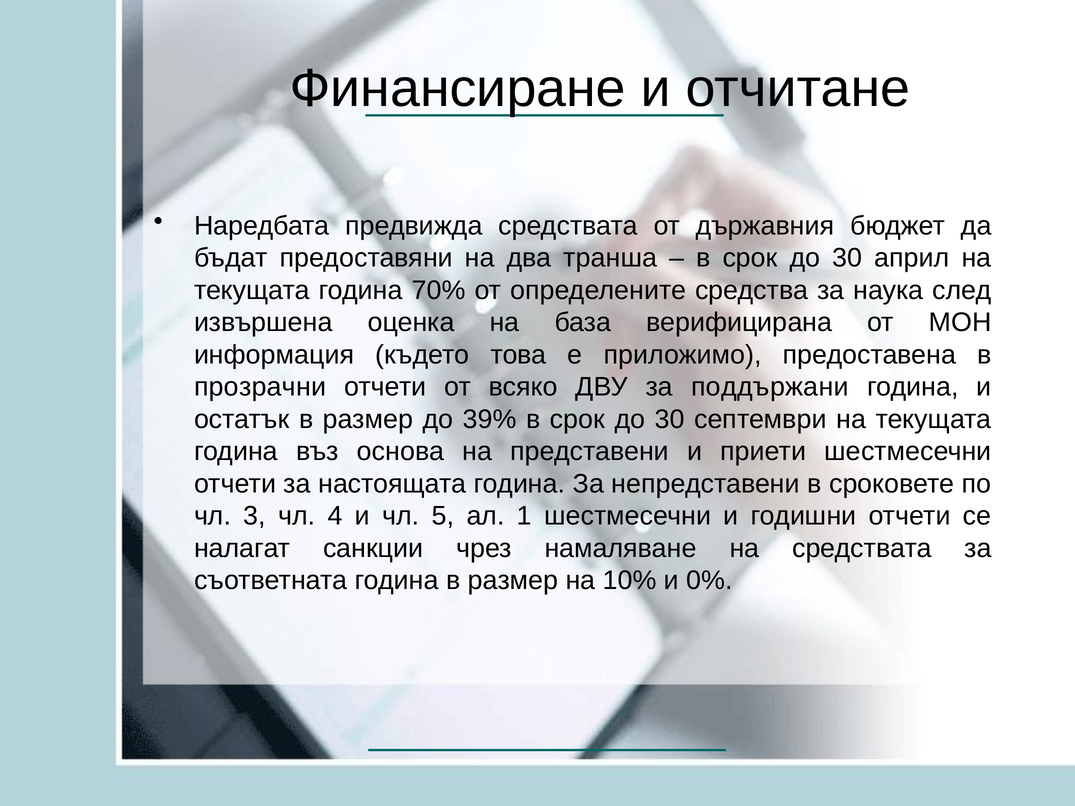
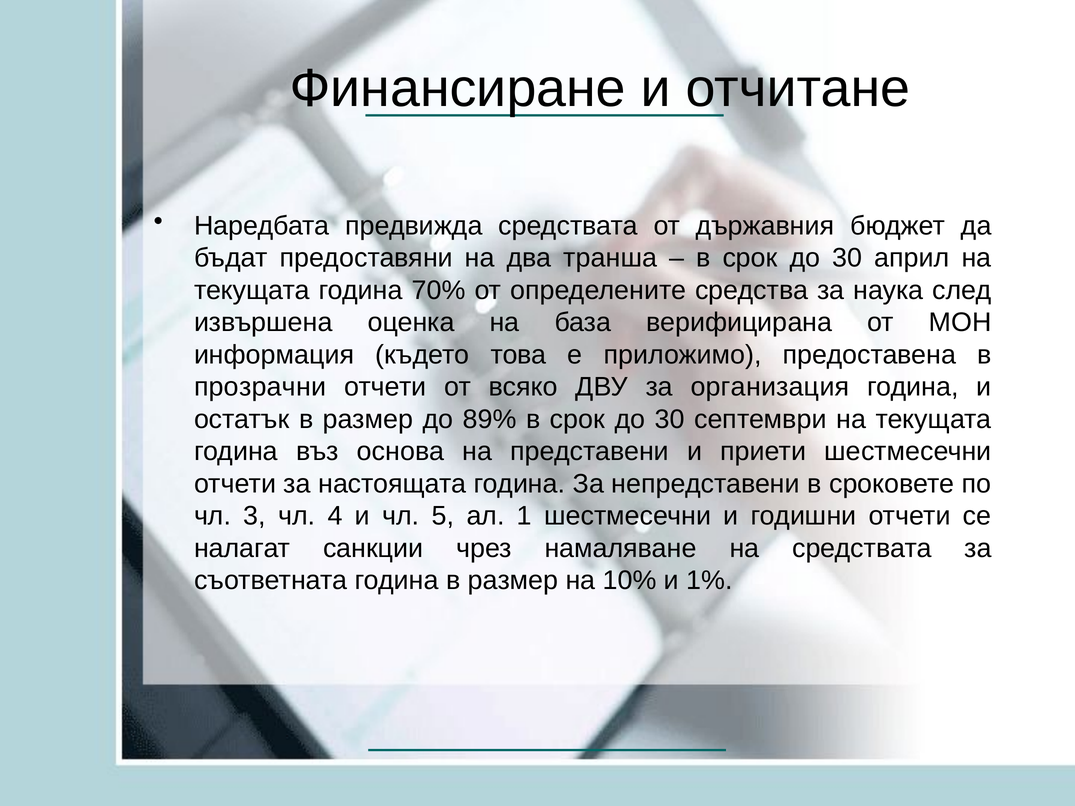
поддържани: поддържани -> организация
39%: 39% -> 89%
0%: 0% -> 1%
